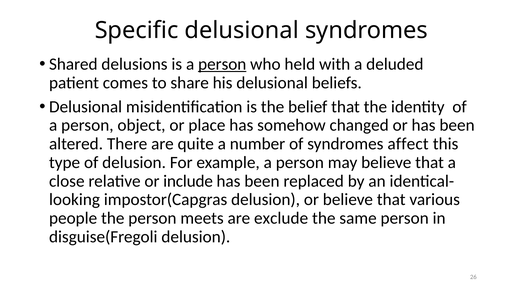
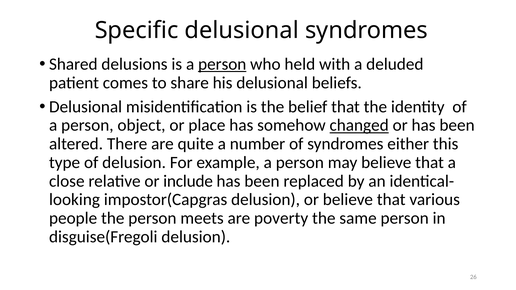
changed underline: none -> present
affect: affect -> either
exclude: exclude -> poverty
